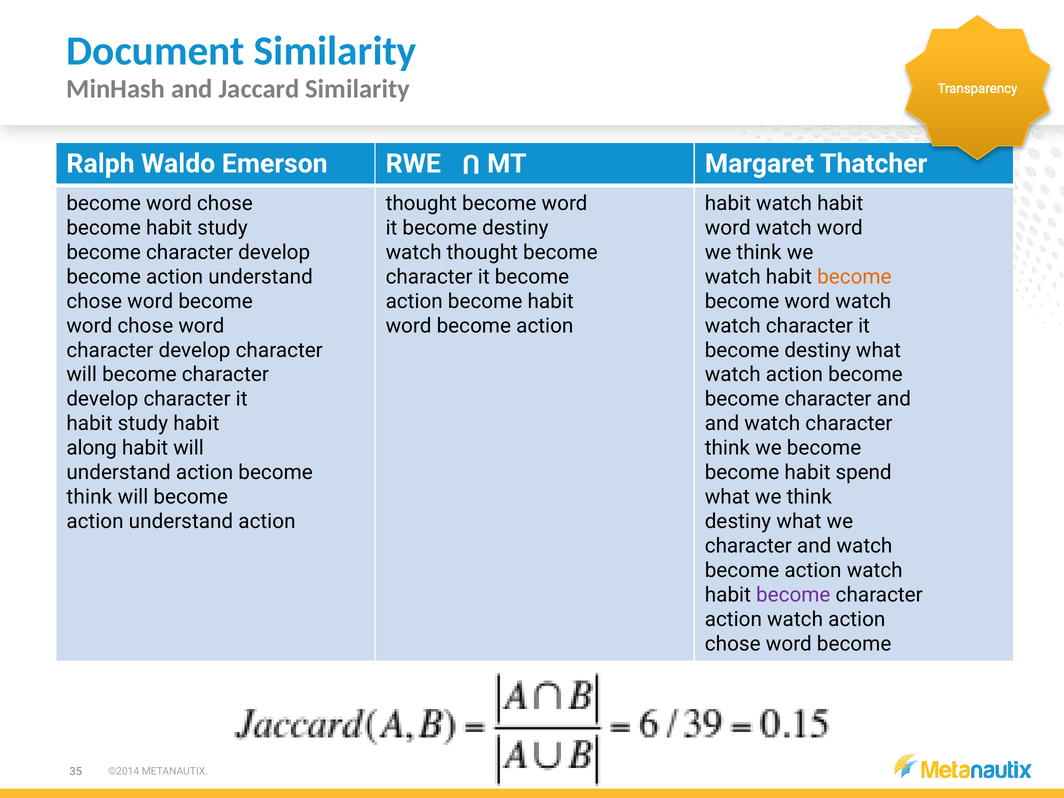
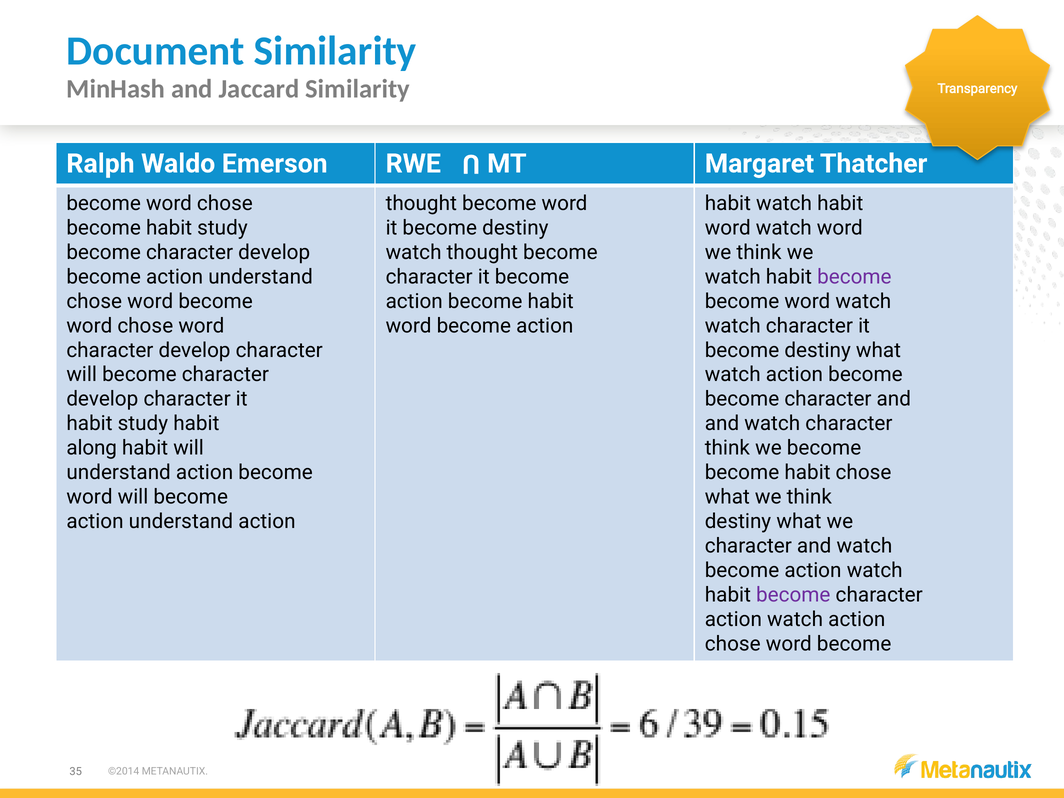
become at (854, 277) colour: orange -> purple
habit spend: spend -> chose
think at (89, 497): think -> word
